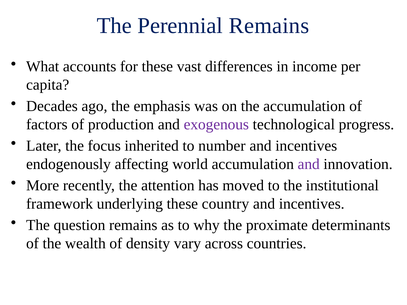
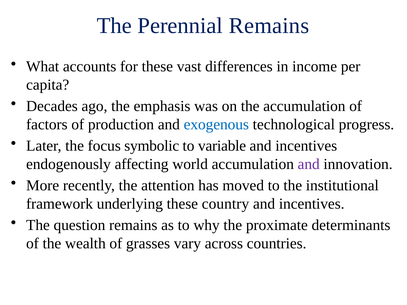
exogenous colour: purple -> blue
inherited: inherited -> symbolic
number: number -> variable
density: density -> grasses
